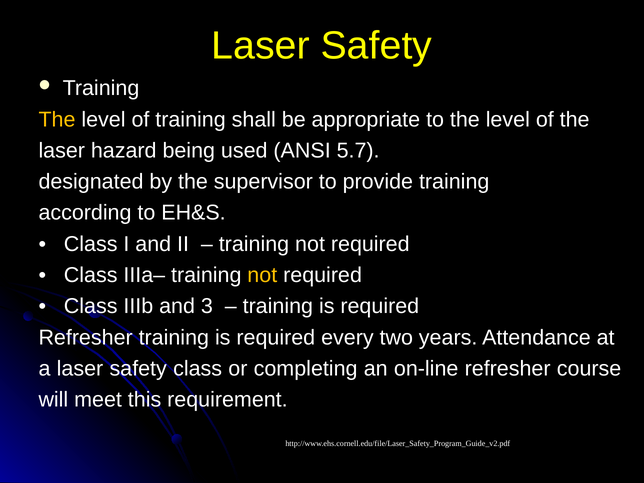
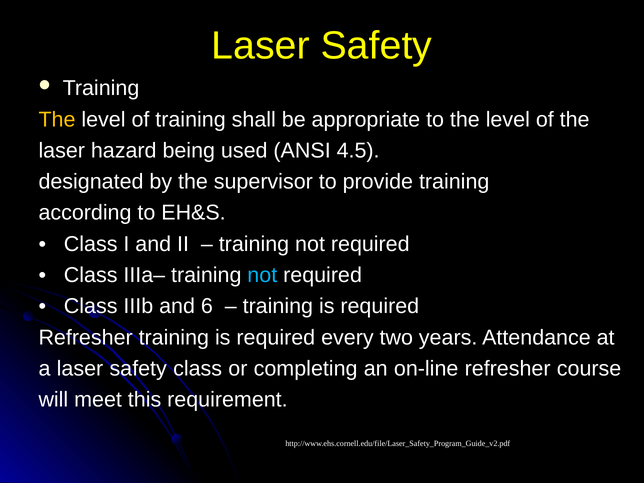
5.7: 5.7 -> 4.5
not at (262, 275) colour: yellow -> light blue
3: 3 -> 6
